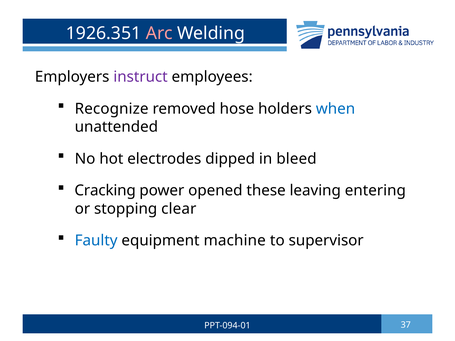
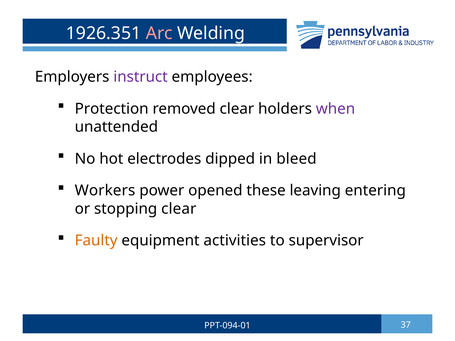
Recognize: Recognize -> Protection
removed hose: hose -> clear
when colour: blue -> purple
Cracking: Cracking -> Workers
Faulty colour: blue -> orange
machine: machine -> activities
